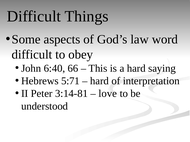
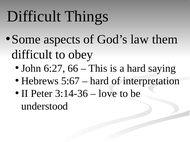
word: word -> them
6:40: 6:40 -> 6:27
5:71: 5:71 -> 5:67
3:14-81: 3:14-81 -> 3:14-36
